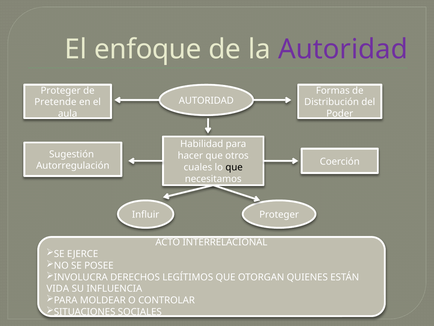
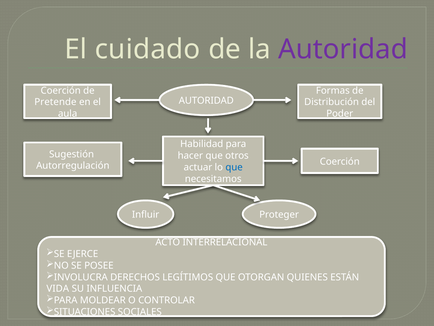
enfoque: enfoque -> cuidado
Proteger at (61, 90): Proteger -> Coerción
cuales: cuales -> actuar
que at (234, 167) colour: black -> blue
